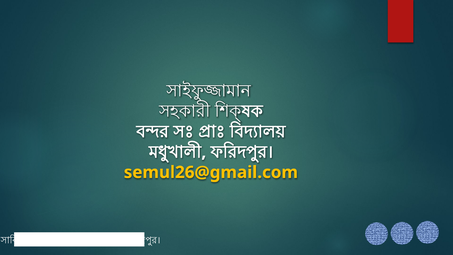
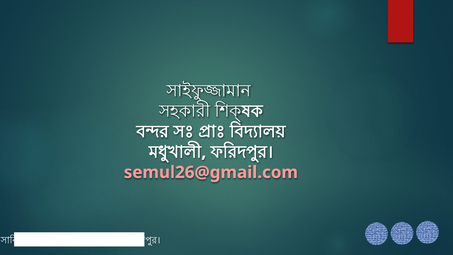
semul26@gmail.com colour: yellow -> pink
